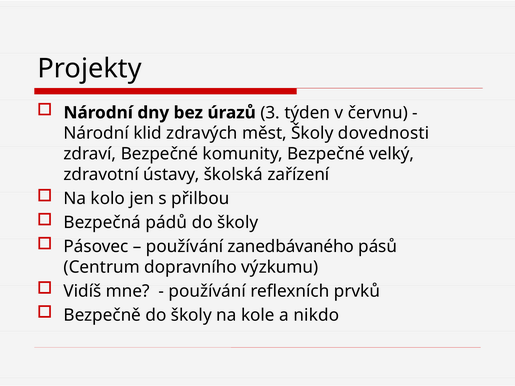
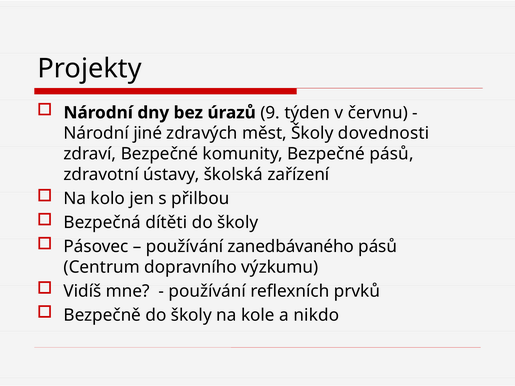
3: 3 -> 9
klid: klid -> jiné
Bezpečné velký: velký -> pásů
pádů: pádů -> dítěti
